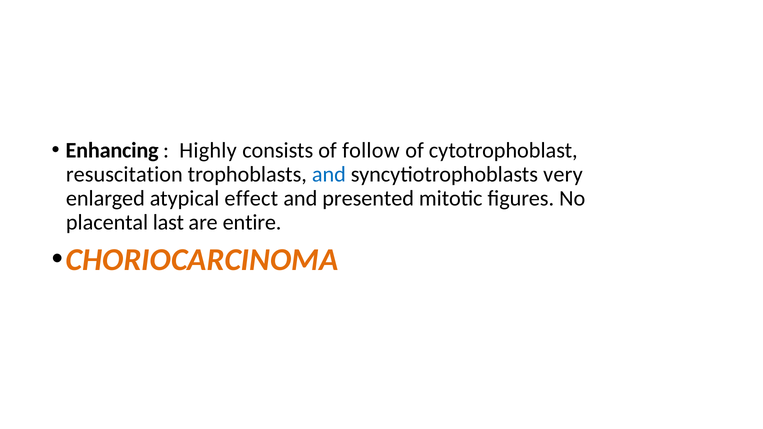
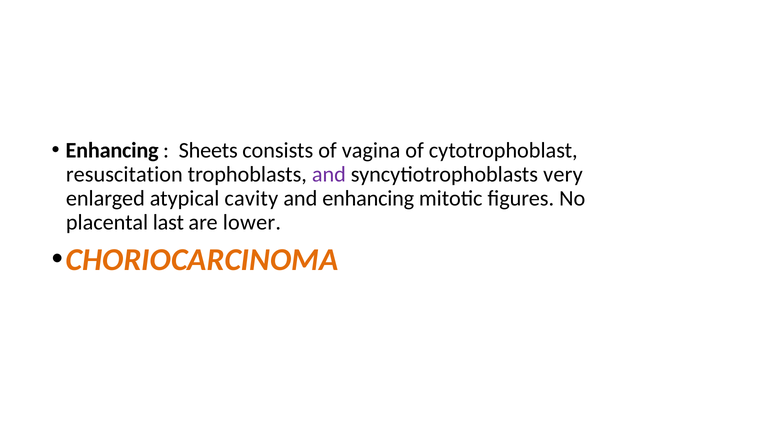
Highly: Highly -> Sheets
follow: follow -> vagina
and at (329, 174) colour: blue -> purple
effect: effect -> cavity
and presented: presented -> enhancing
entire: entire -> lower
